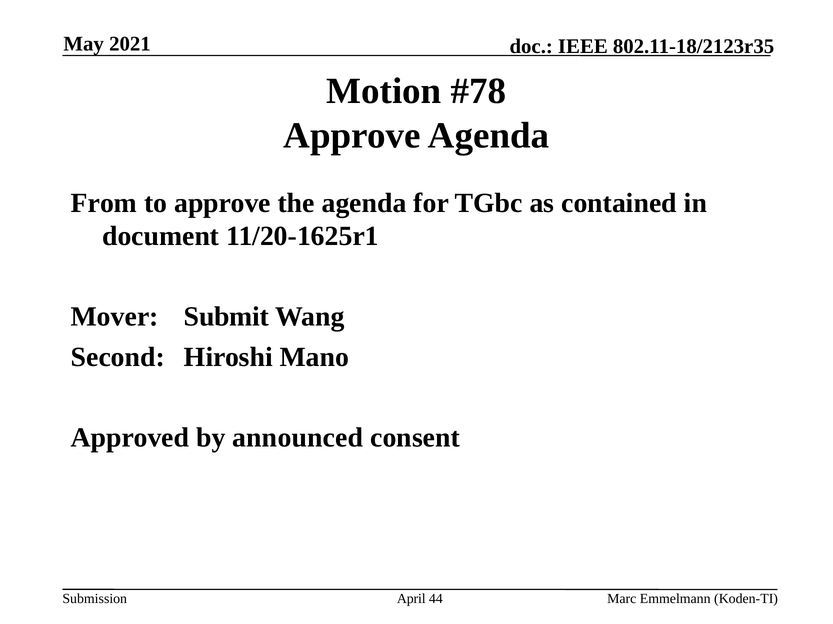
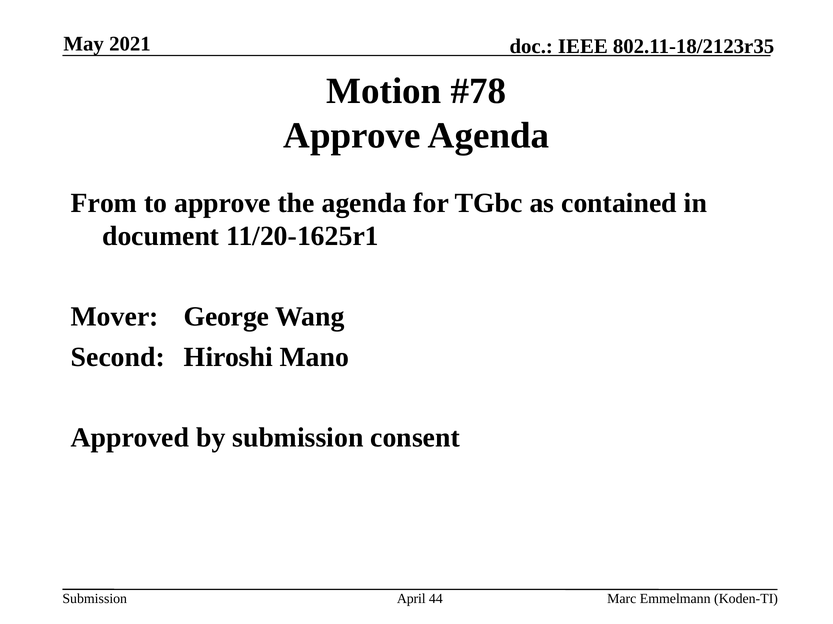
Submit: Submit -> George
by announced: announced -> submission
